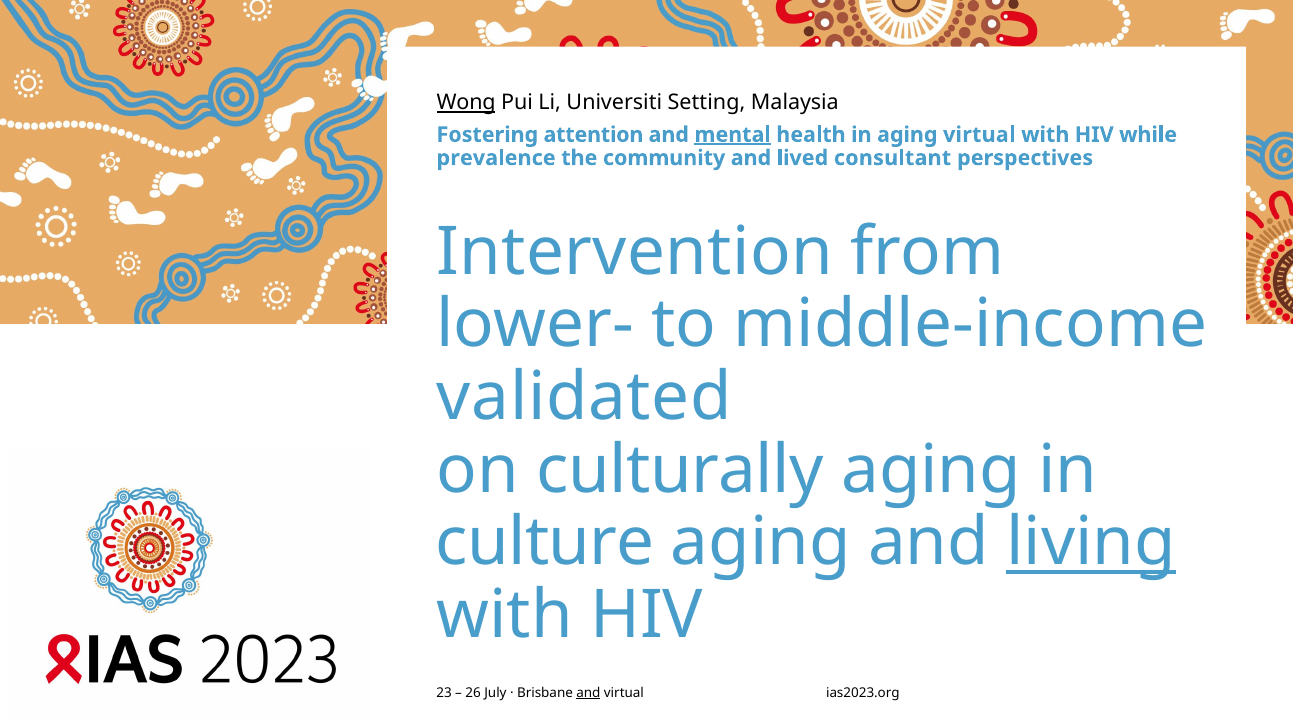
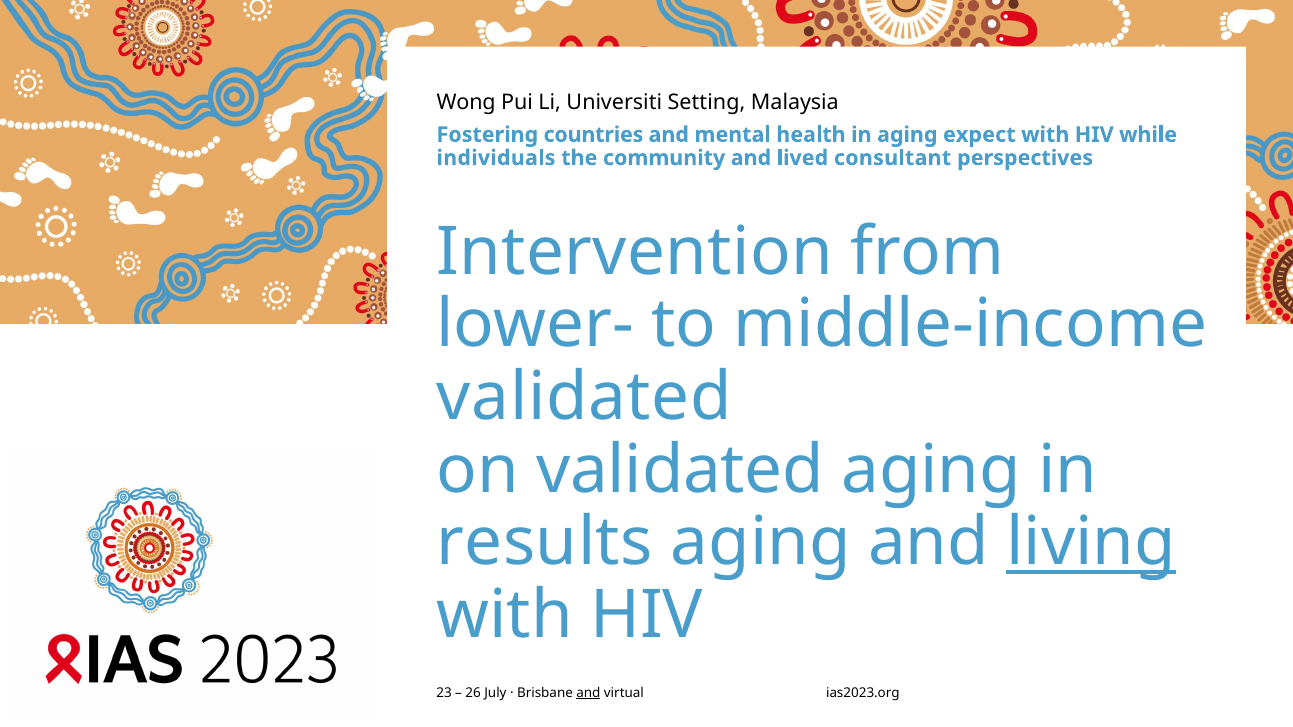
Wong underline: present -> none
attention: attention -> countries
mental underline: present -> none
aging virtual: virtual -> expect
prevalence: prevalence -> individuals
on culturally: culturally -> validated
culture: culture -> results
